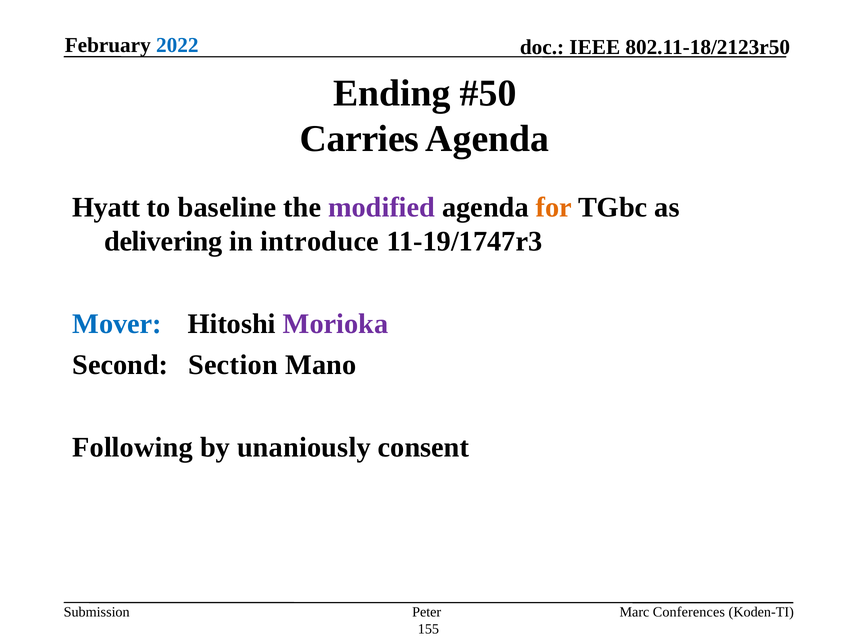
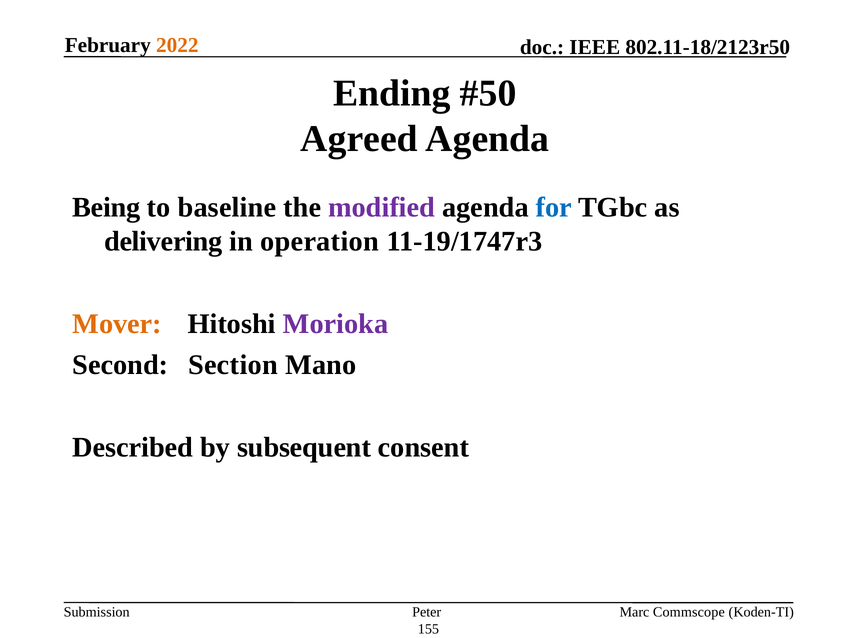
2022 colour: blue -> orange
Carries: Carries -> Agreed
Hyatt: Hyatt -> Being
for colour: orange -> blue
introduce: introduce -> operation
Mover colour: blue -> orange
Following: Following -> Described
unaniously: unaniously -> subsequent
Conferences: Conferences -> Commscope
